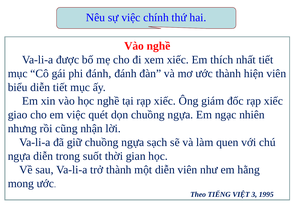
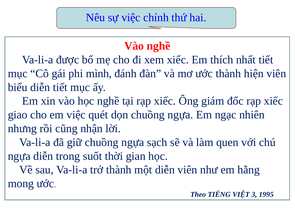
phi đánh: đánh -> mình
